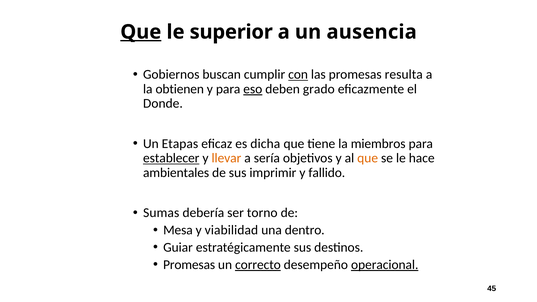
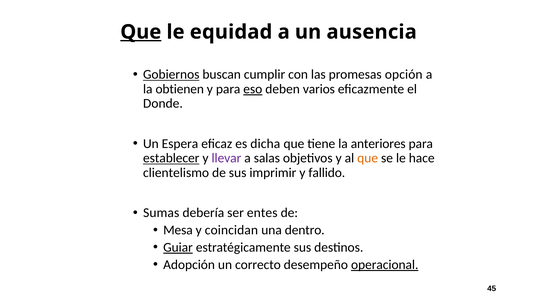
superior: superior -> equidad
Gobiernos underline: none -> present
con underline: present -> none
resulta: resulta -> opción
grado: grado -> varios
Etapas: Etapas -> Espera
miembros: miembros -> anteriores
llevar colour: orange -> purple
sería: sería -> salas
ambientales: ambientales -> clientelismo
torno: torno -> entes
viabilidad: viabilidad -> coincidan
Guiar underline: none -> present
Promesas at (189, 265): Promesas -> Adopción
correcto underline: present -> none
